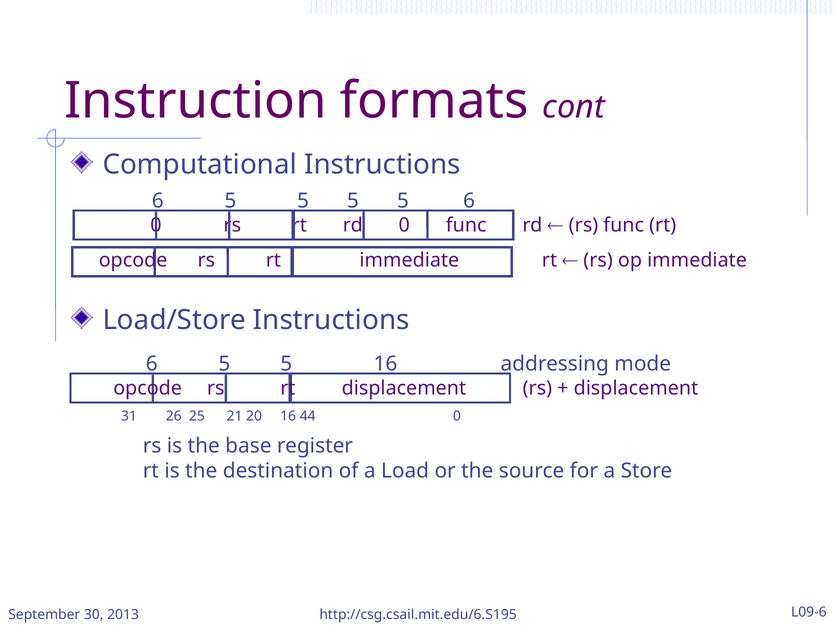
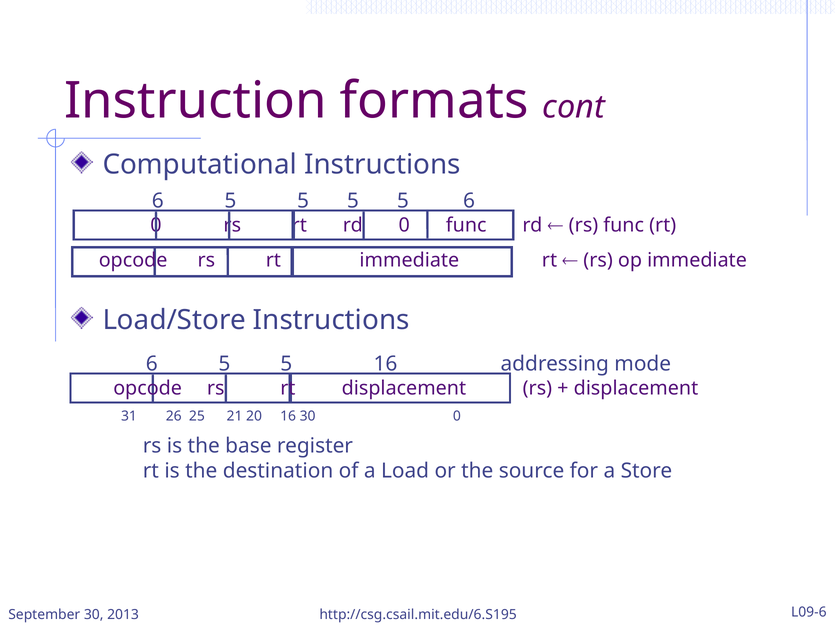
16 44: 44 -> 30
